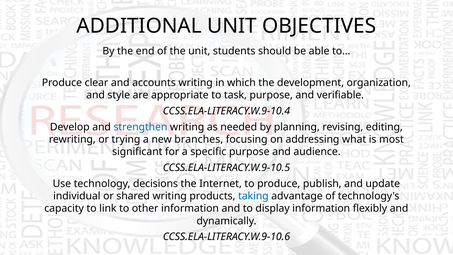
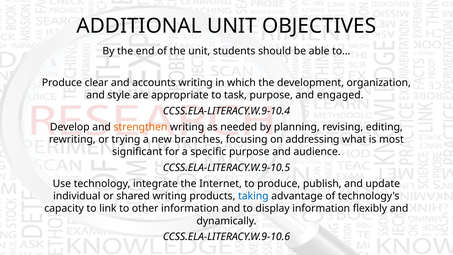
verifiable: verifiable -> engaged
strengthen colour: blue -> orange
decisions: decisions -> integrate
